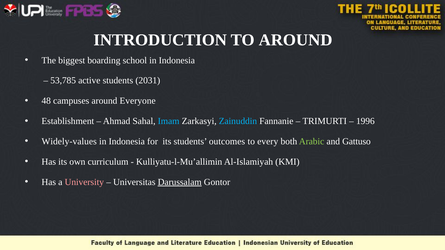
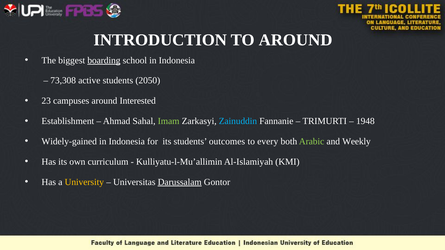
boarding underline: none -> present
53,785: 53,785 -> 73,308
2031: 2031 -> 2050
48: 48 -> 23
Everyone: Everyone -> Interested
Imam colour: light blue -> light green
1996: 1996 -> 1948
Widely-values: Widely-values -> Widely-gained
Gattuso: Gattuso -> Weekly
University colour: pink -> yellow
